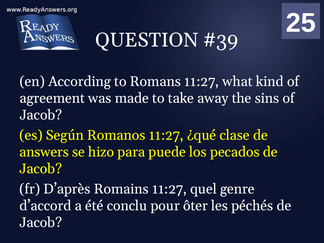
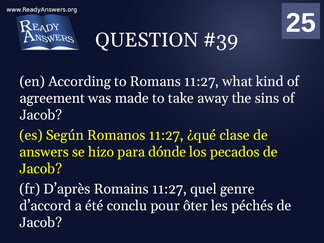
puede: puede -> dónde
